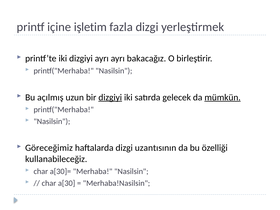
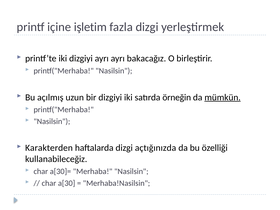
dizgiyi at (110, 97) underline: present -> none
gelecek: gelecek -> örneğin
Göreceğimiz: Göreceğimiz -> Karakterden
uzantısının: uzantısının -> açtığınızda
